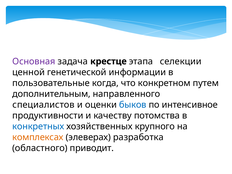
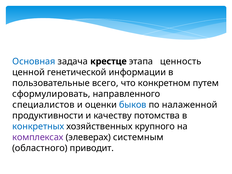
Основная colour: purple -> blue
селекции: селекции -> ценность
когда: когда -> всего
дополнительным: дополнительным -> сформулировать
интенсивное: интенсивное -> налаженной
комплексах colour: orange -> purple
разработка: разработка -> системным
